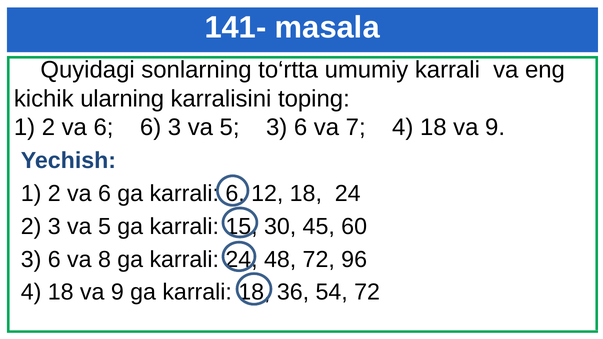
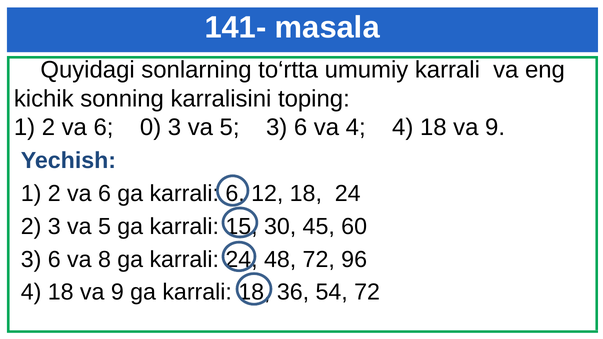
ularning: ularning -> sonning
6 6: 6 -> 0
va 7: 7 -> 4
